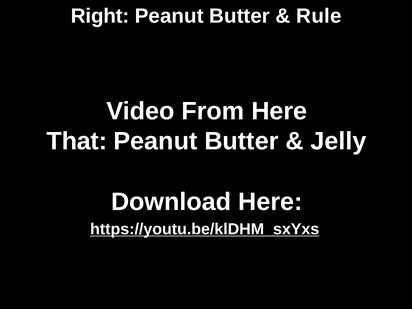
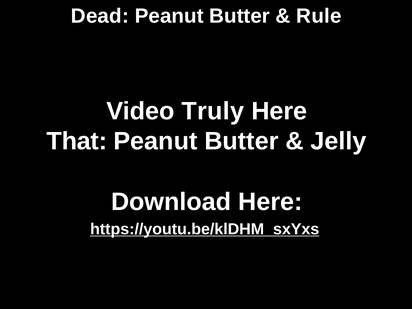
Right: Right -> Dead
From: From -> Truly
